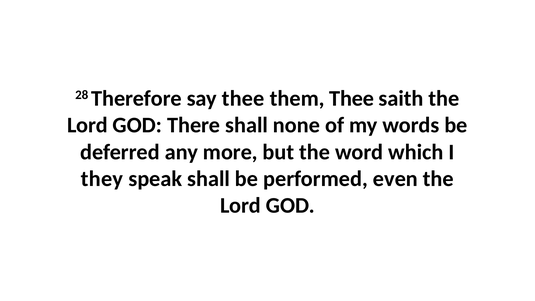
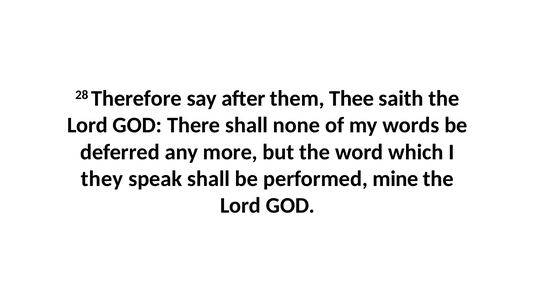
say thee: thee -> after
even: even -> mine
